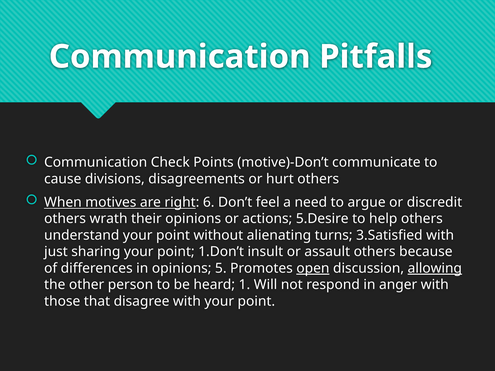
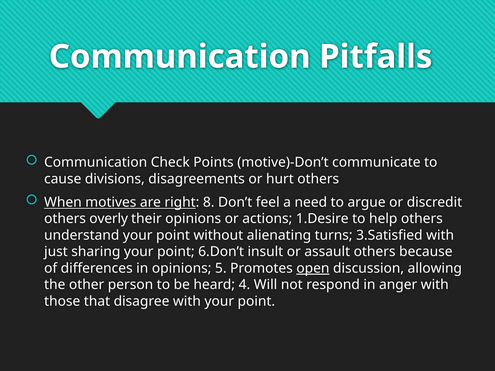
6: 6 -> 8
wrath: wrath -> overly
5.Desire: 5.Desire -> 1.Desire
1.Don’t: 1.Don’t -> 6.Don’t
allowing underline: present -> none
1: 1 -> 4
